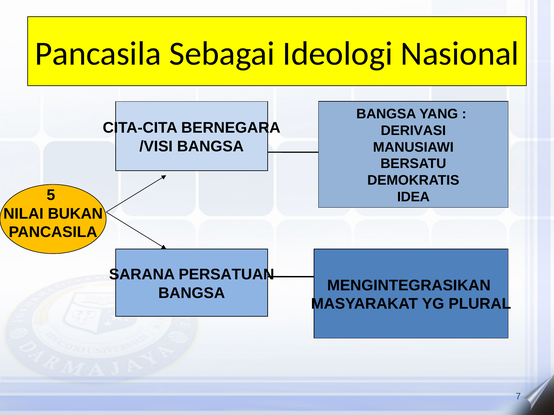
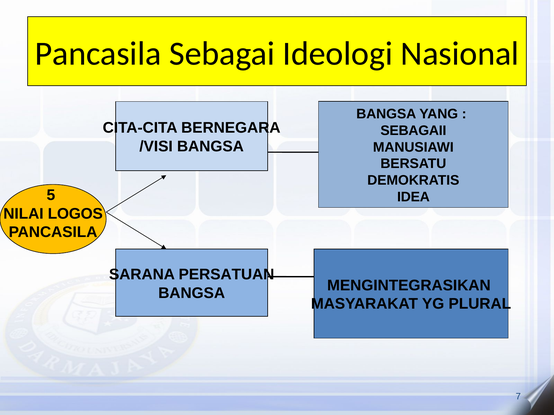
DERIVASI: DERIVASI -> SEBAGAII
BUKAN: BUKAN -> LOGOS
